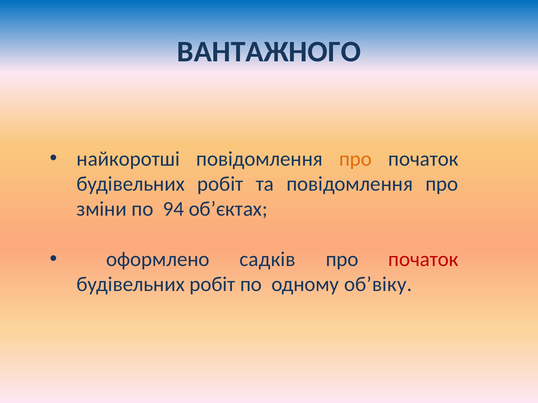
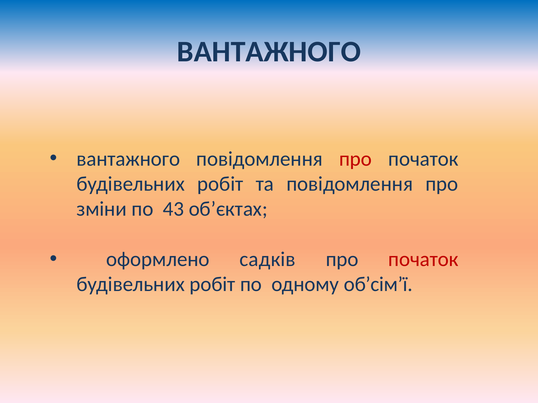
найкоротші at (128, 159): найкоротші -> вантажного
про at (356, 159) colour: orange -> red
94: 94 -> 43
об’віку: об’віку -> об’сімʼї
